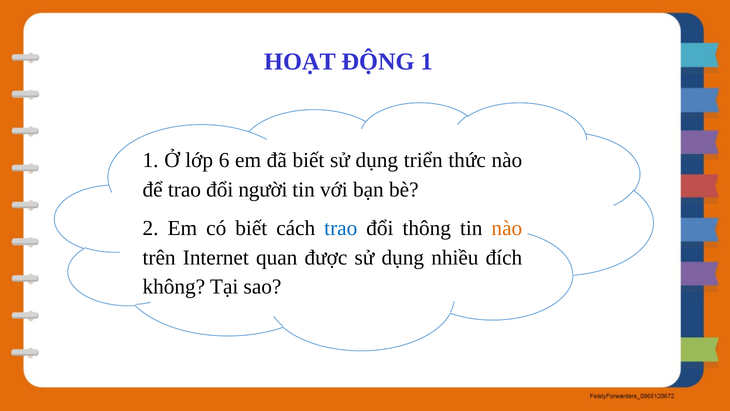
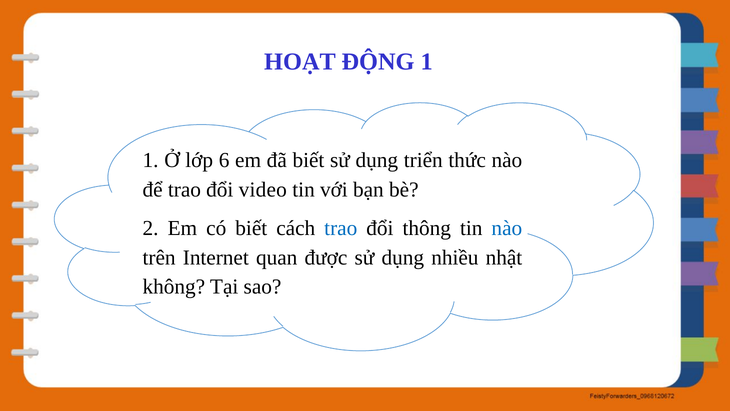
người: người -> video
nào at (507, 228) colour: orange -> blue
đích: đích -> nhật
